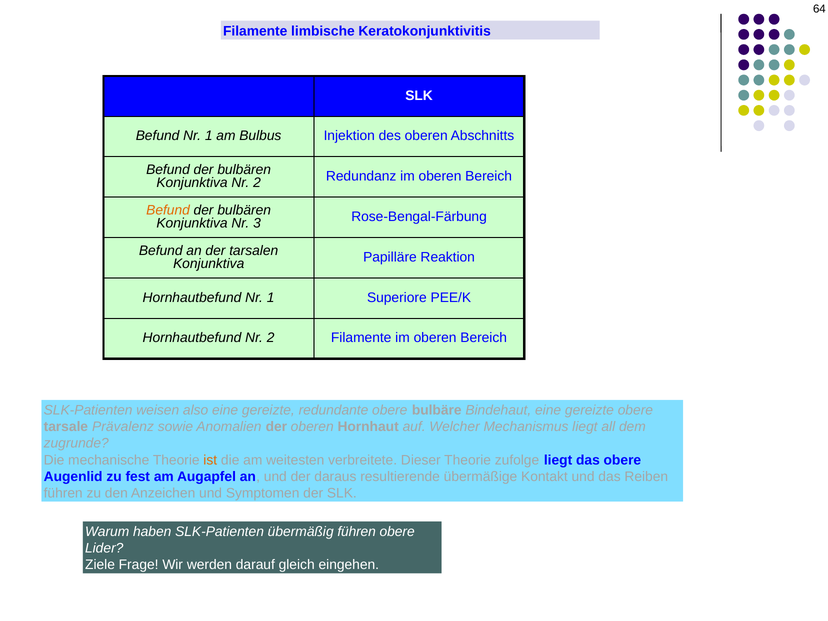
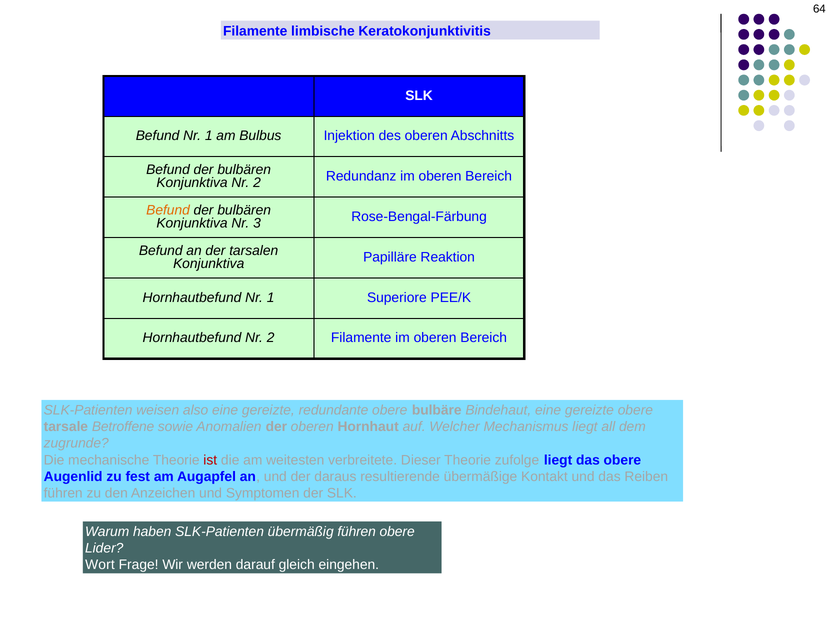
Prävalenz: Prävalenz -> Betroffene
ist colour: orange -> red
Ziele: Ziele -> Wort
